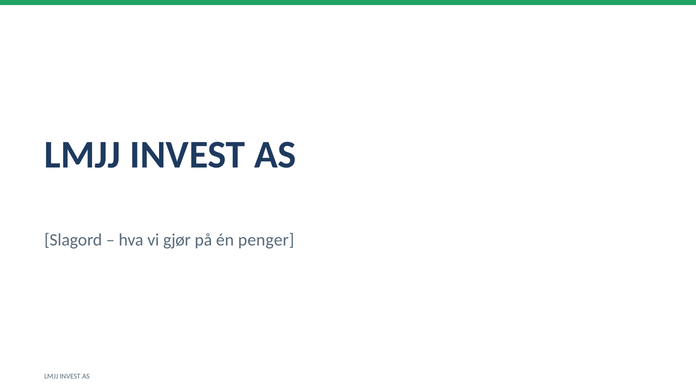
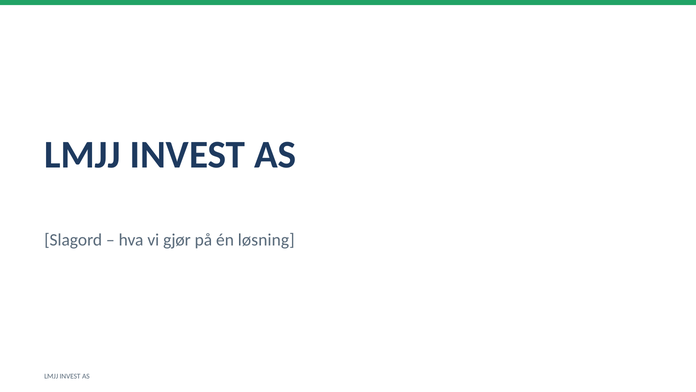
penger: penger -> løsning
